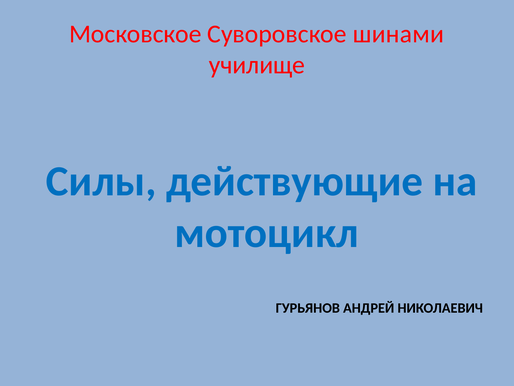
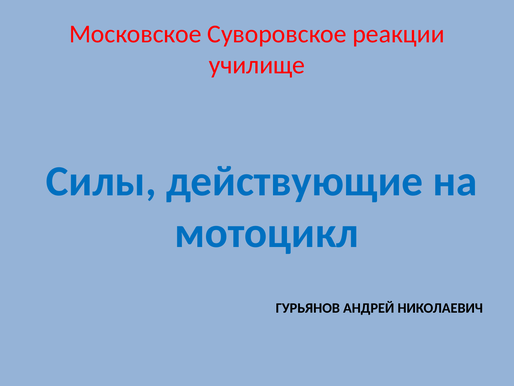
шинами: шинами -> реакции
